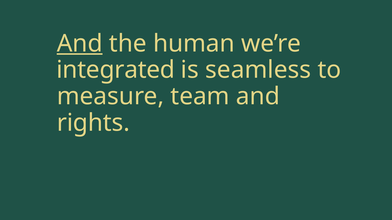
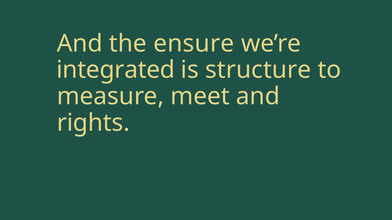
And at (80, 44) underline: present -> none
human: human -> ensure
seamless: seamless -> structure
team: team -> meet
